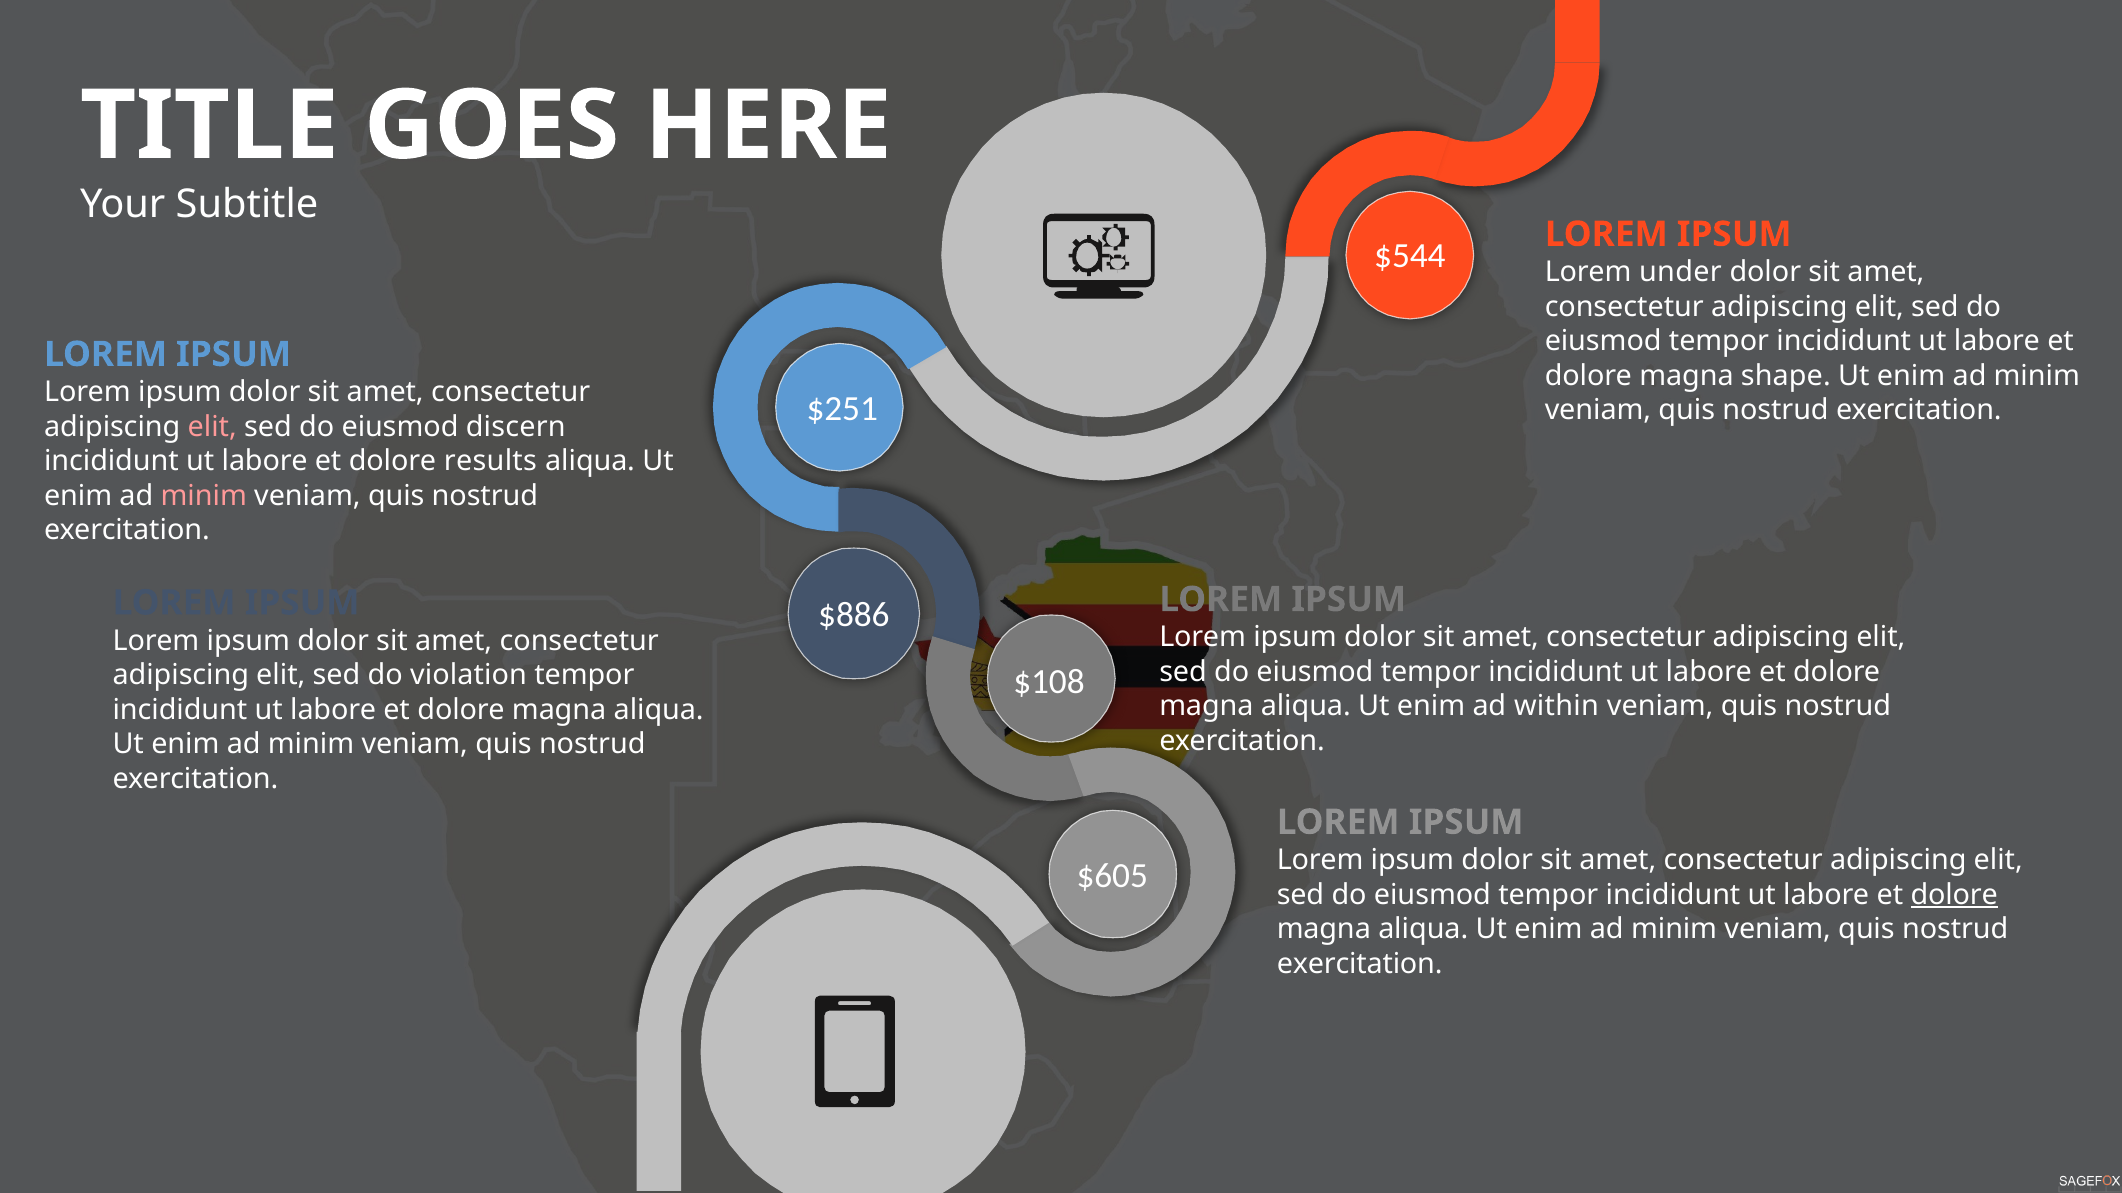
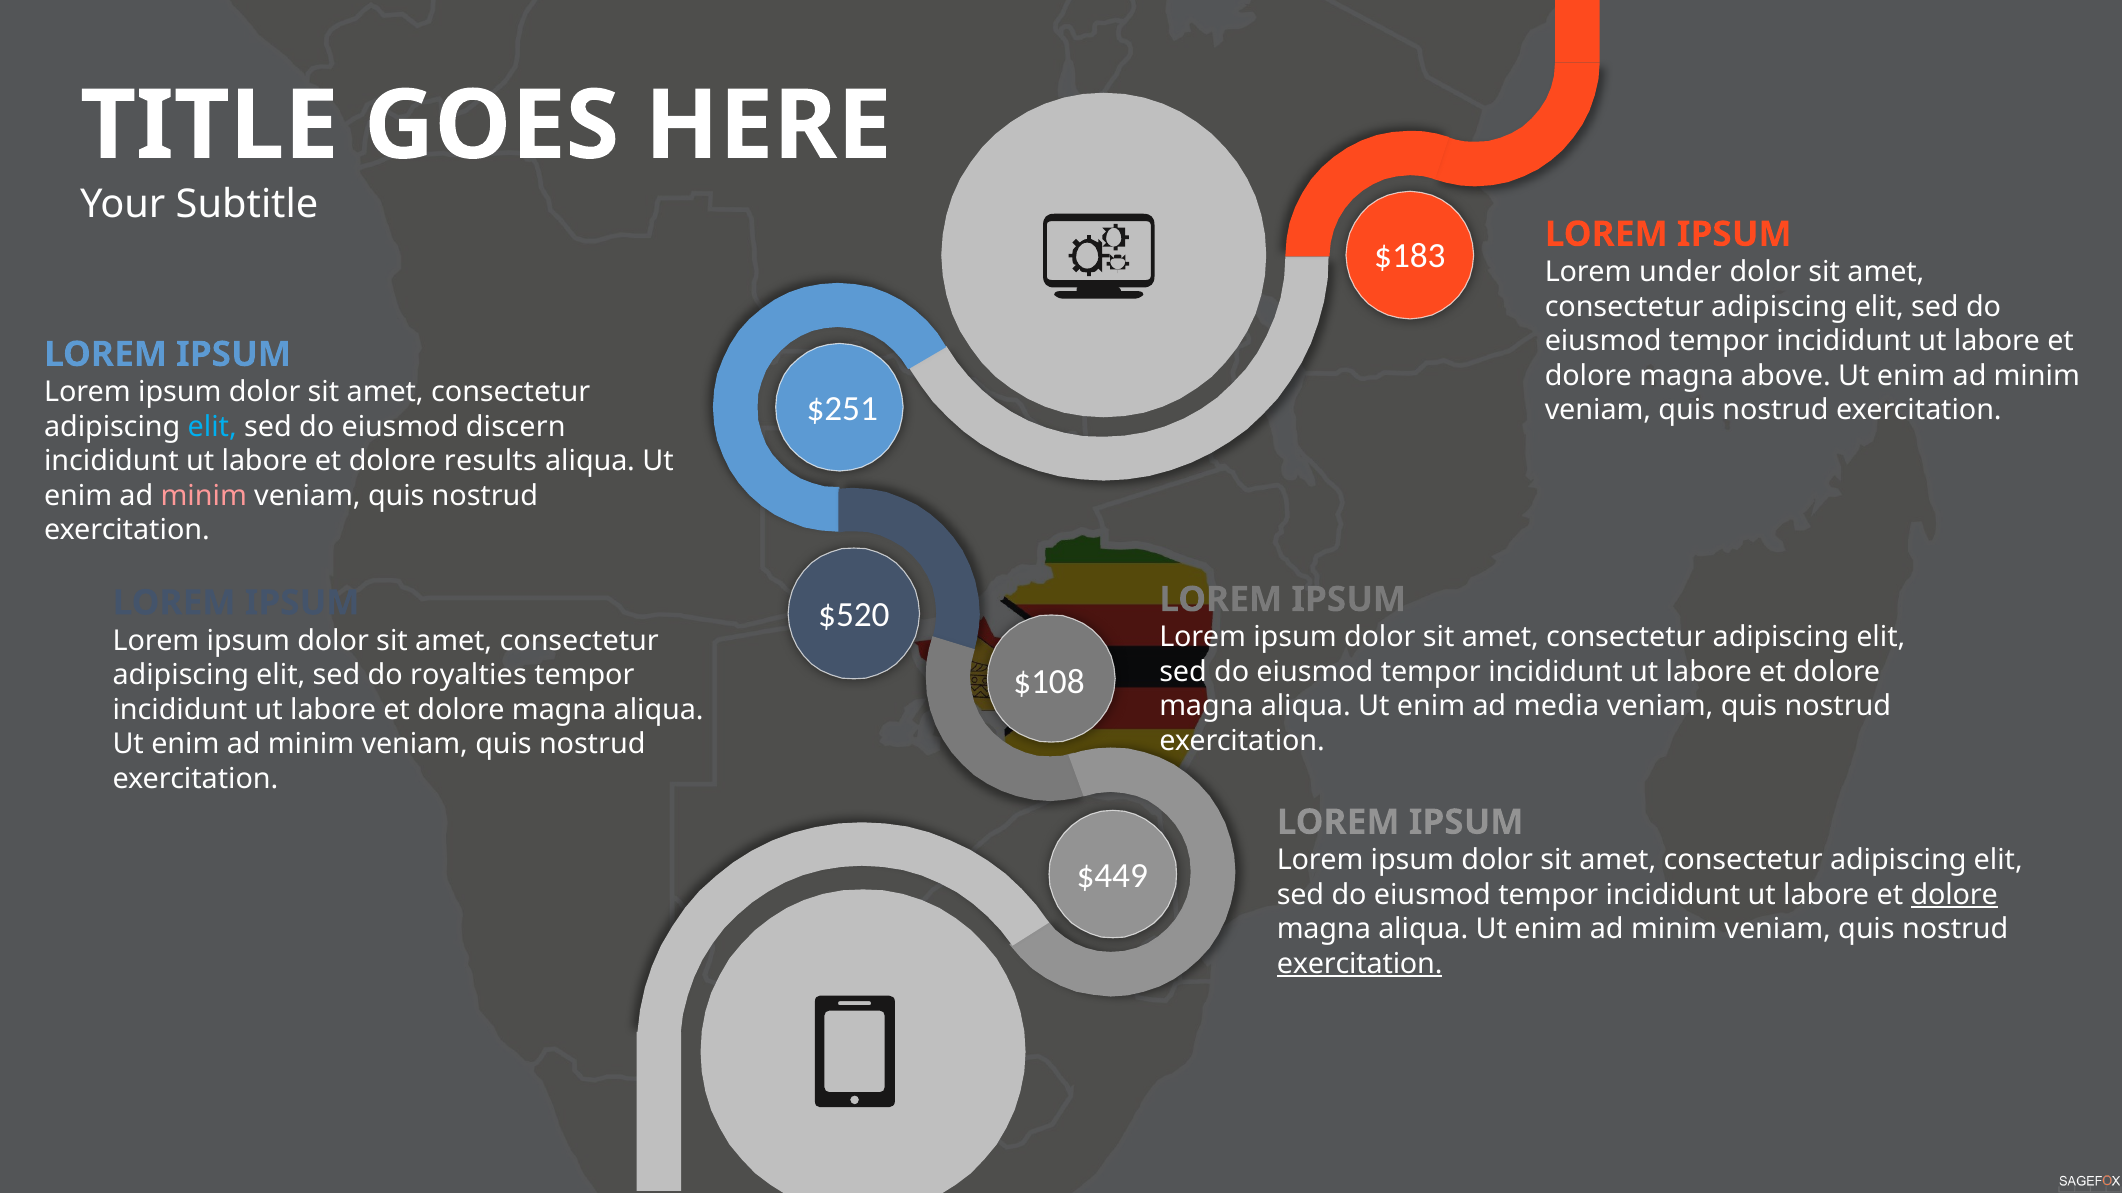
$544: $544 -> $183
shape: shape -> above
elit at (212, 427) colour: pink -> light blue
$886: $886 -> $520
violation: violation -> royalties
within: within -> media
$605: $605 -> $449
exercitation at (1360, 964) underline: none -> present
